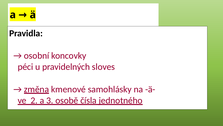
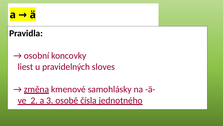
péci: péci -> liest
